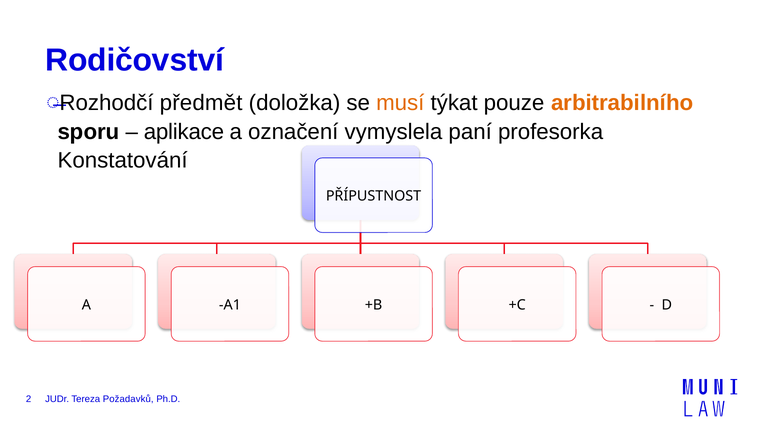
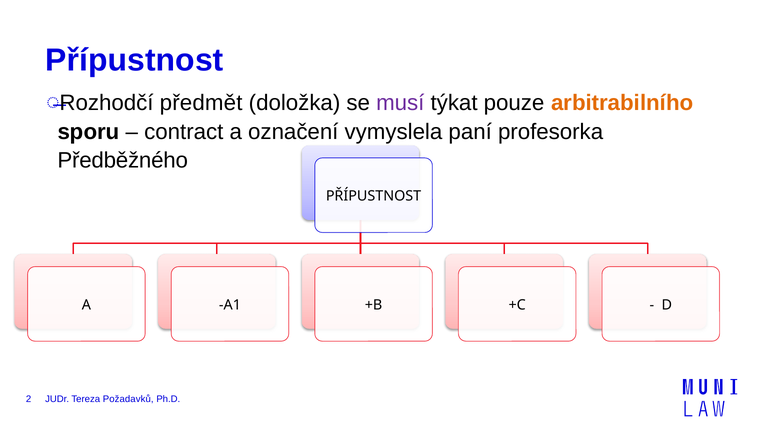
Rodičovství at (135, 60): Rodičovství -> Přípustnost
musí colour: orange -> purple
aplikace: aplikace -> contract
Konstatování: Konstatování -> Předběžného
